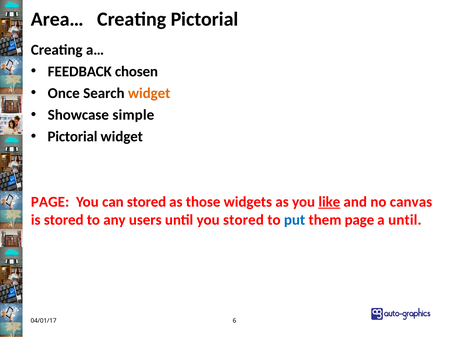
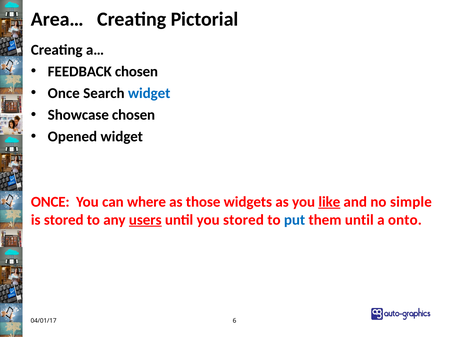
widget at (149, 93) colour: orange -> blue
Showcase simple: simple -> chosen
Pictorial at (72, 137): Pictorial -> Opened
PAGE at (50, 202): PAGE -> ONCE
can stored: stored -> where
canvas: canvas -> simple
users underline: none -> present
them page: page -> until
a until: until -> onto
